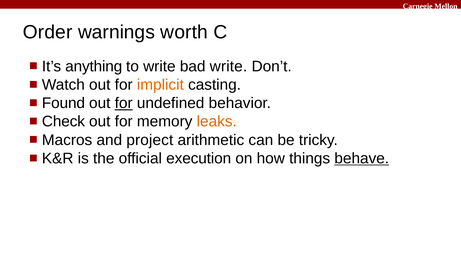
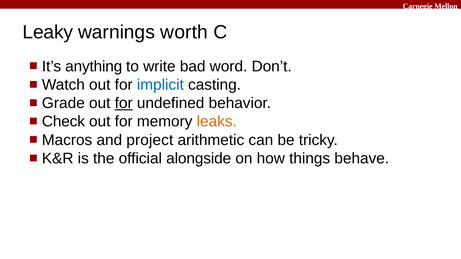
Order: Order -> Leaky
bad write: write -> word
implicit colour: orange -> blue
Found: Found -> Grade
execution: execution -> alongside
behave underline: present -> none
